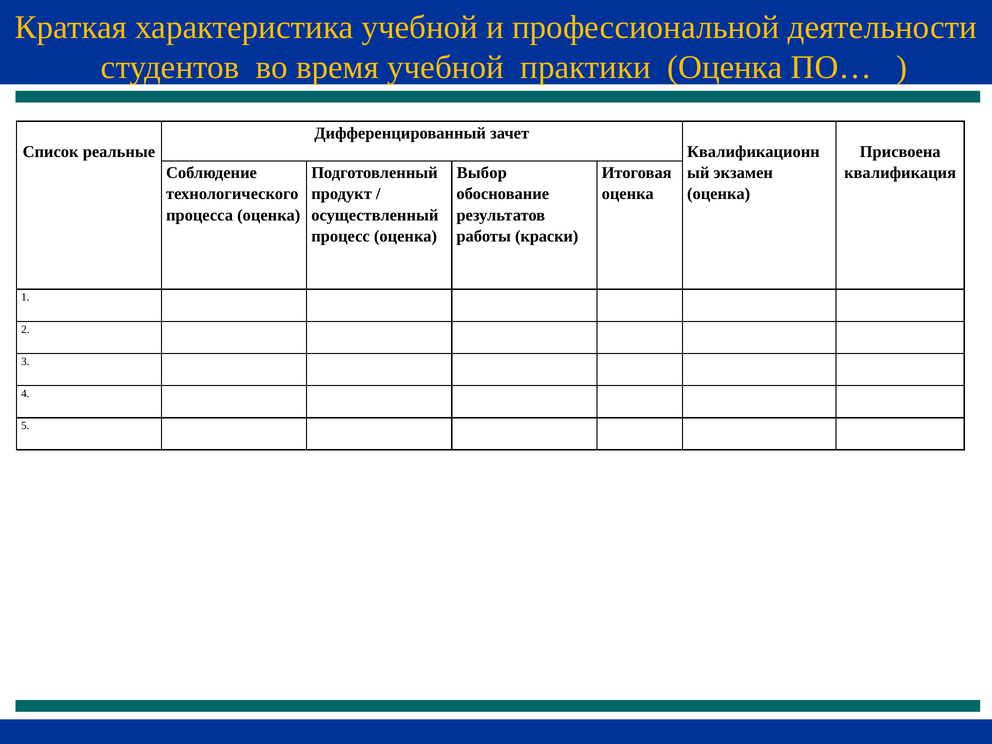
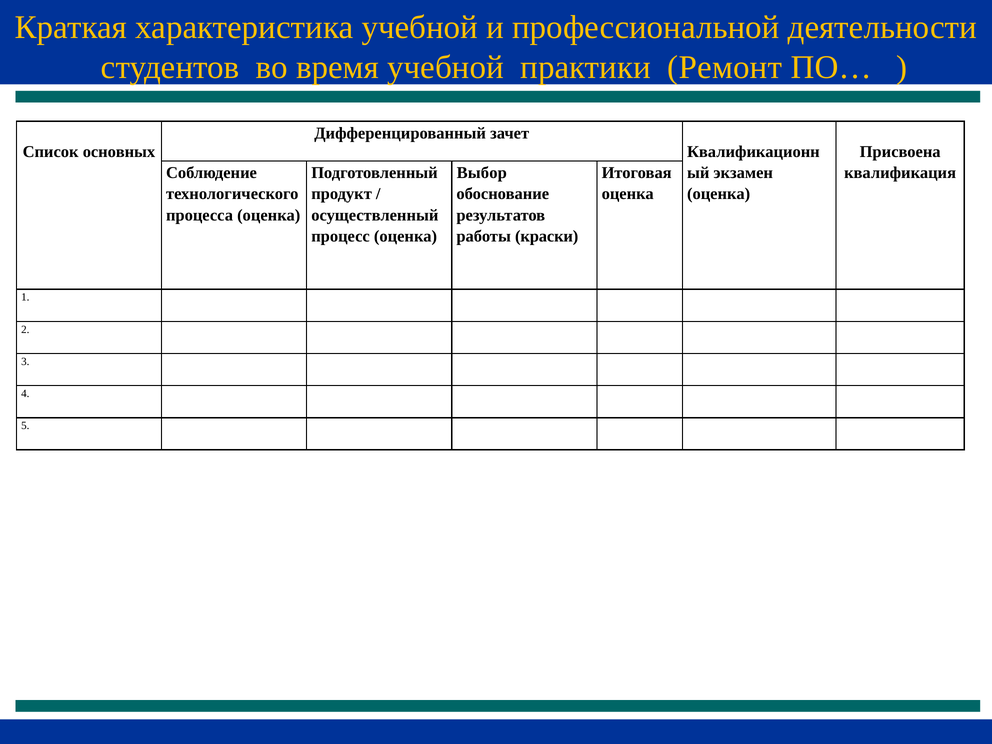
практики Оценка: Оценка -> Ремонт
реальные: реальные -> основных
